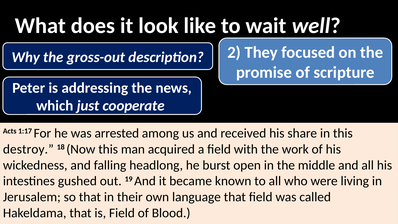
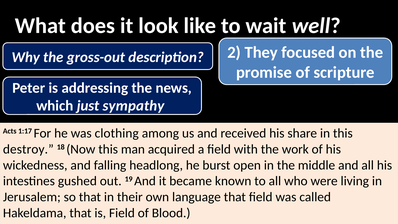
cooperate: cooperate -> sympathy
arrested: arrested -> clothing
